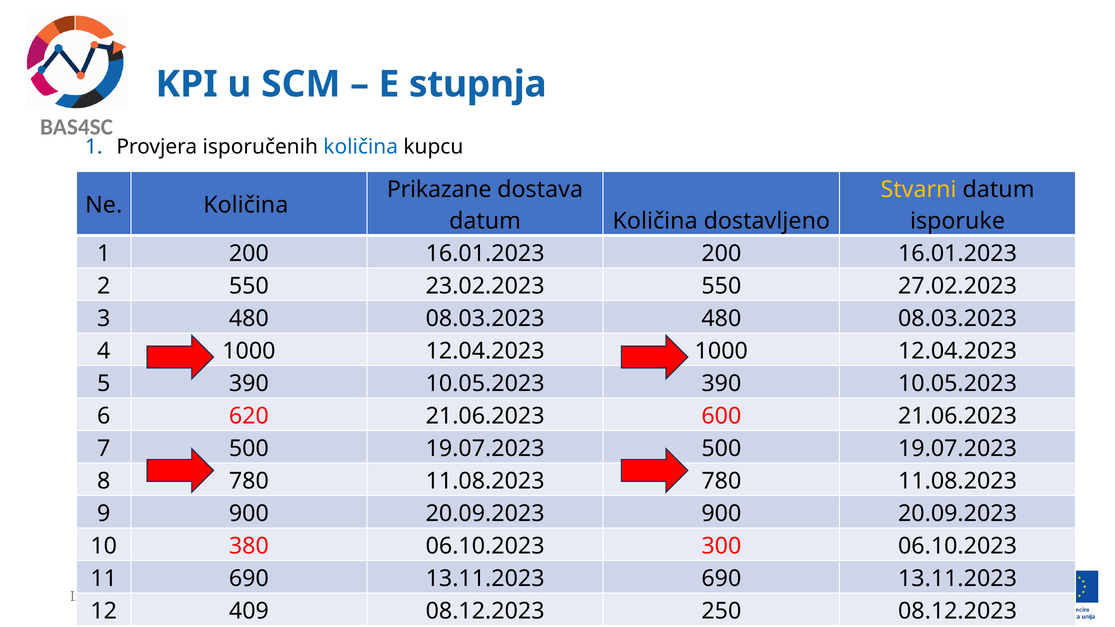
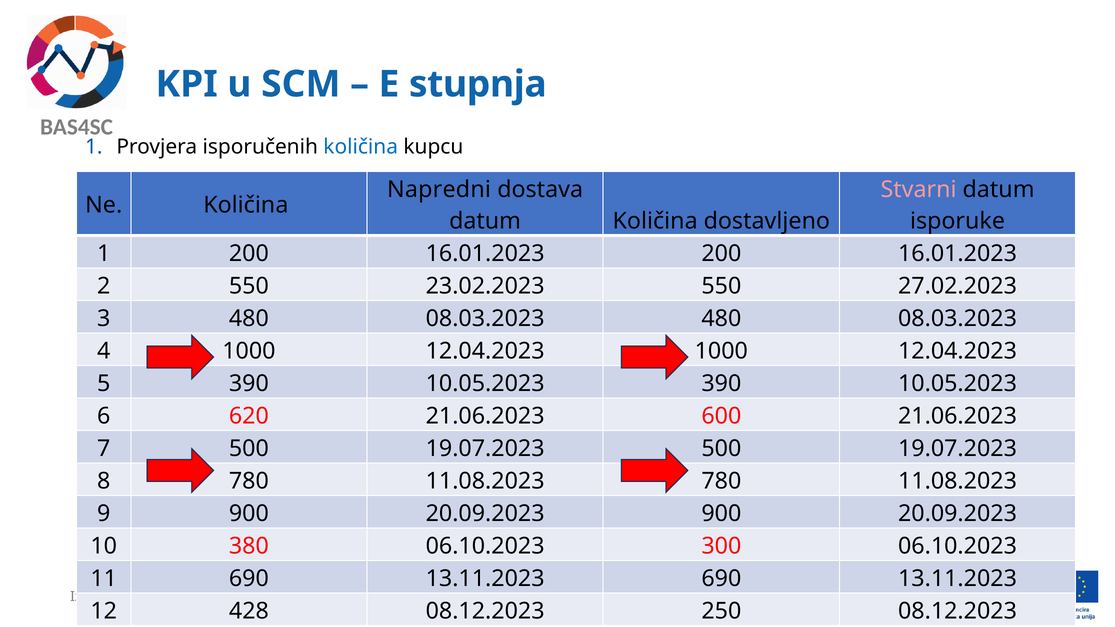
Prikazane: Prikazane -> Napredni
Stvarni colour: yellow -> pink
409: 409 -> 428
